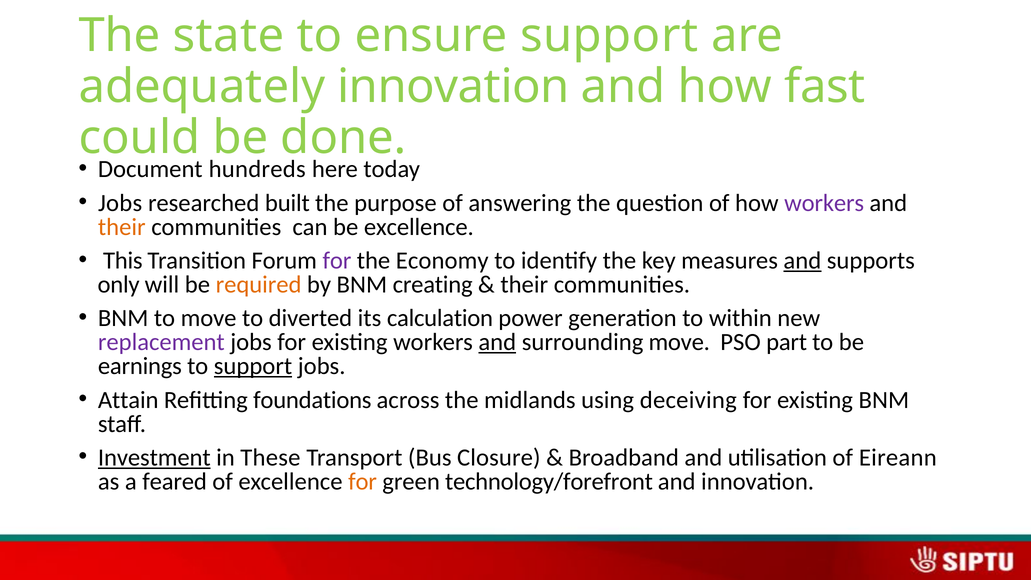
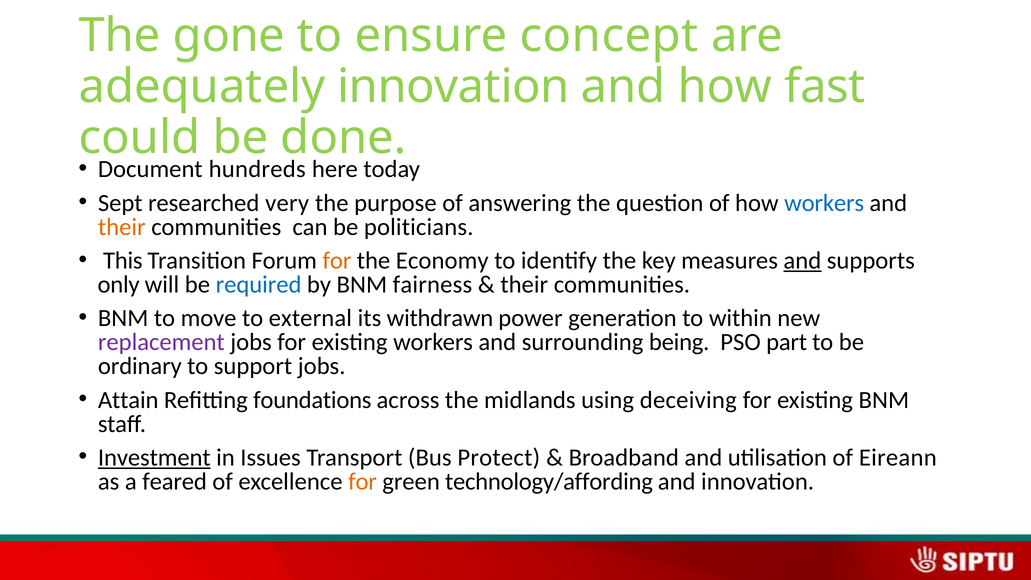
state: state -> gone
ensure support: support -> concept
Jobs at (120, 203): Jobs -> Sept
built: built -> very
workers at (824, 203) colour: purple -> blue
be excellence: excellence -> politicians
for at (337, 261) colour: purple -> orange
required colour: orange -> blue
creating: creating -> fairness
diverted: diverted -> external
calculation: calculation -> withdrawn
and at (497, 342) underline: present -> none
surrounding move: move -> being
earnings: earnings -> ordinary
support at (253, 366) underline: present -> none
These: These -> Issues
Closure: Closure -> Protect
technology/forefront: technology/forefront -> technology/affording
